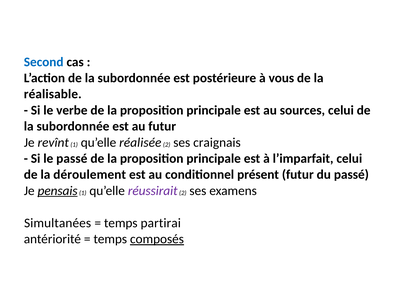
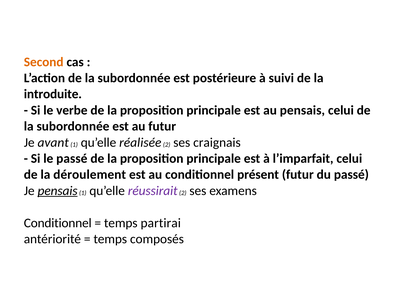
Second colour: blue -> orange
vous: vous -> suivi
réalisable: réalisable -> introduite
au sources: sources -> pensais
revînt: revînt -> avant
Simultanées at (58, 224): Simultanées -> Conditionnel
composés underline: present -> none
